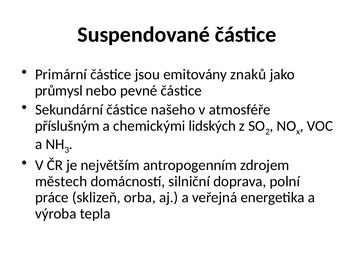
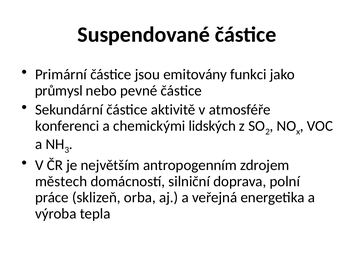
znaků: znaků -> funkci
našeho: našeho -> aktivitě
příslušným: příslušným -> konferenci
